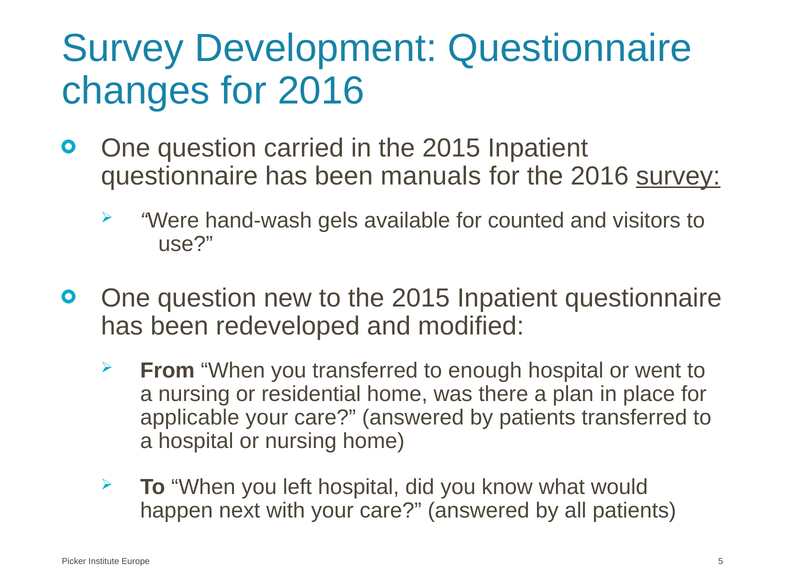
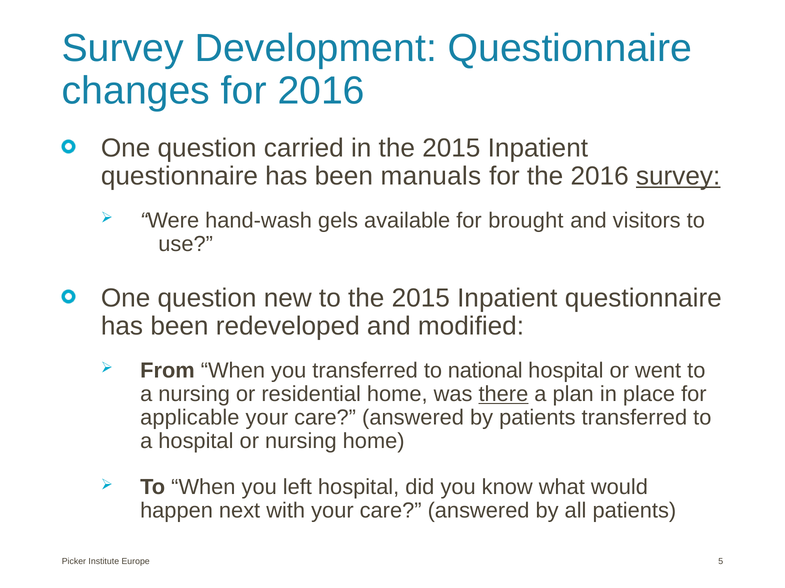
counted: counted -> brought
enough: enough -> national
there underline: none -> present
